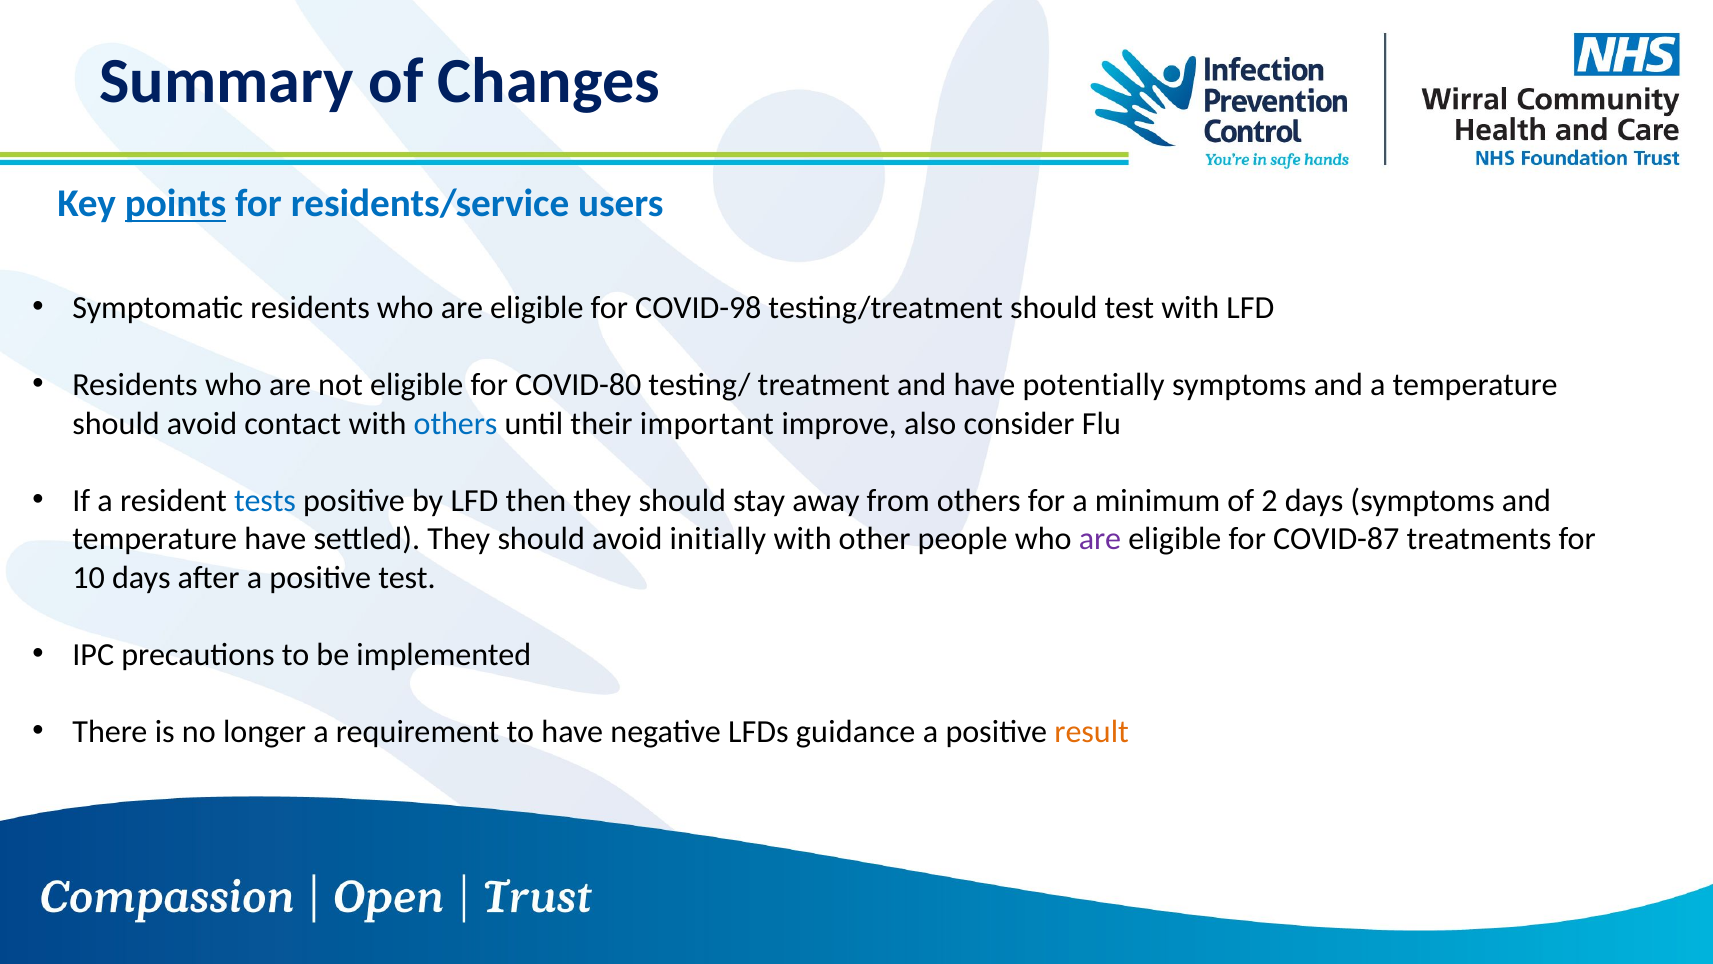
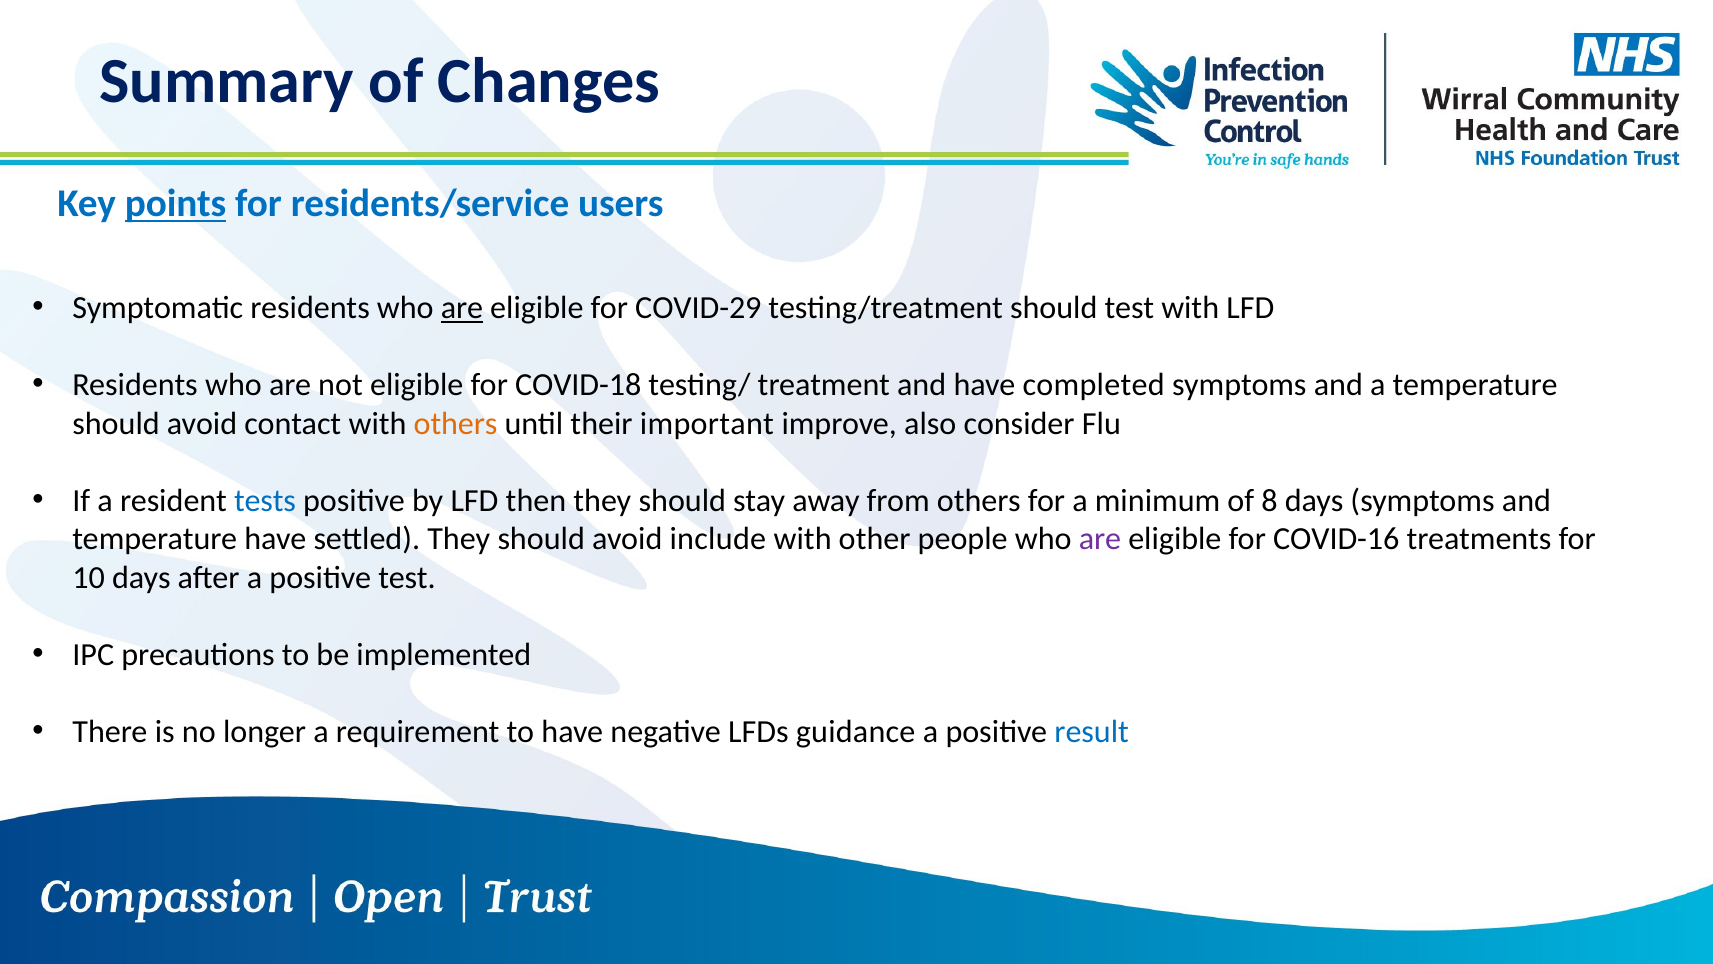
are at (462, 308) underline: none -> present
COVID-98: COVID-98 -> COVID-29
COVID-80: COVID-80 -> COVID-18
potentially: potentially -> completed
others at (456, 423) colour: blue -> orange
2: 2 -> 8
initially: initially -> include
COVID-87: COVID-87 -> COVID-16
result colour: orange -> blue
